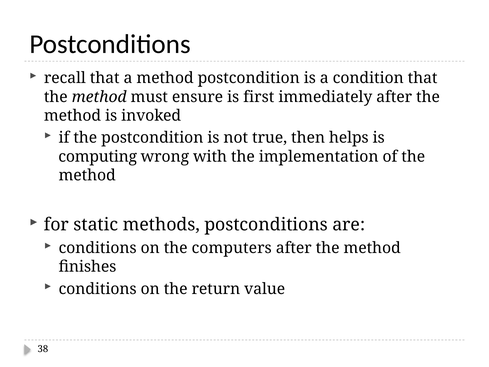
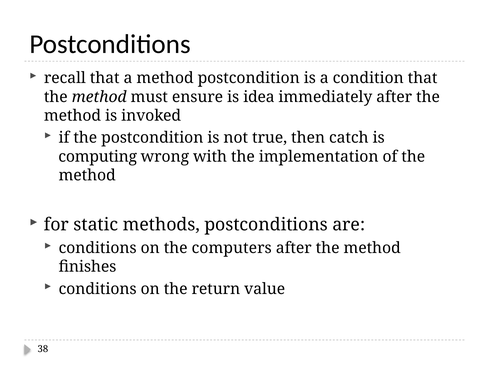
first: first -> idea
helps: helps -> catch
